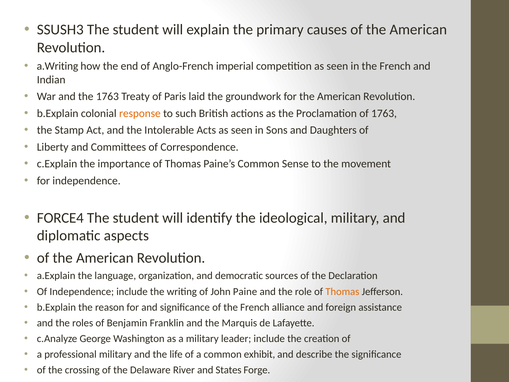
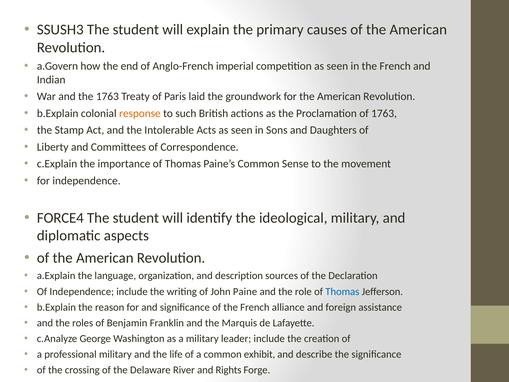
a.Writing: a.Writing -> a.Govern
democratic: democratic -> description
Thomas at (342, 291) colour: orange -> blue
States: States -> Rights
